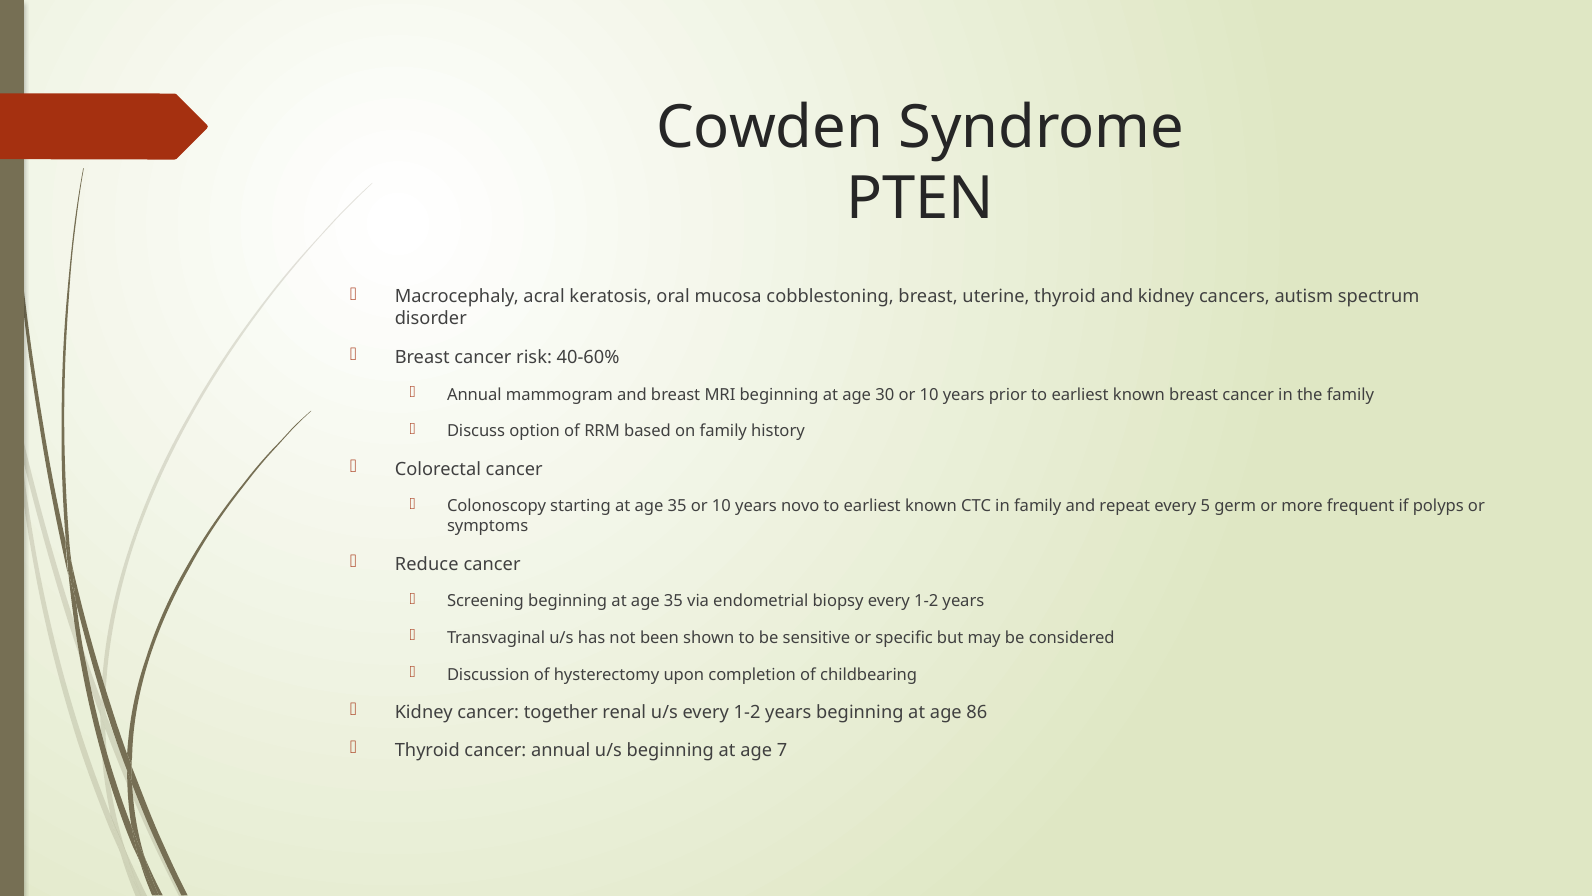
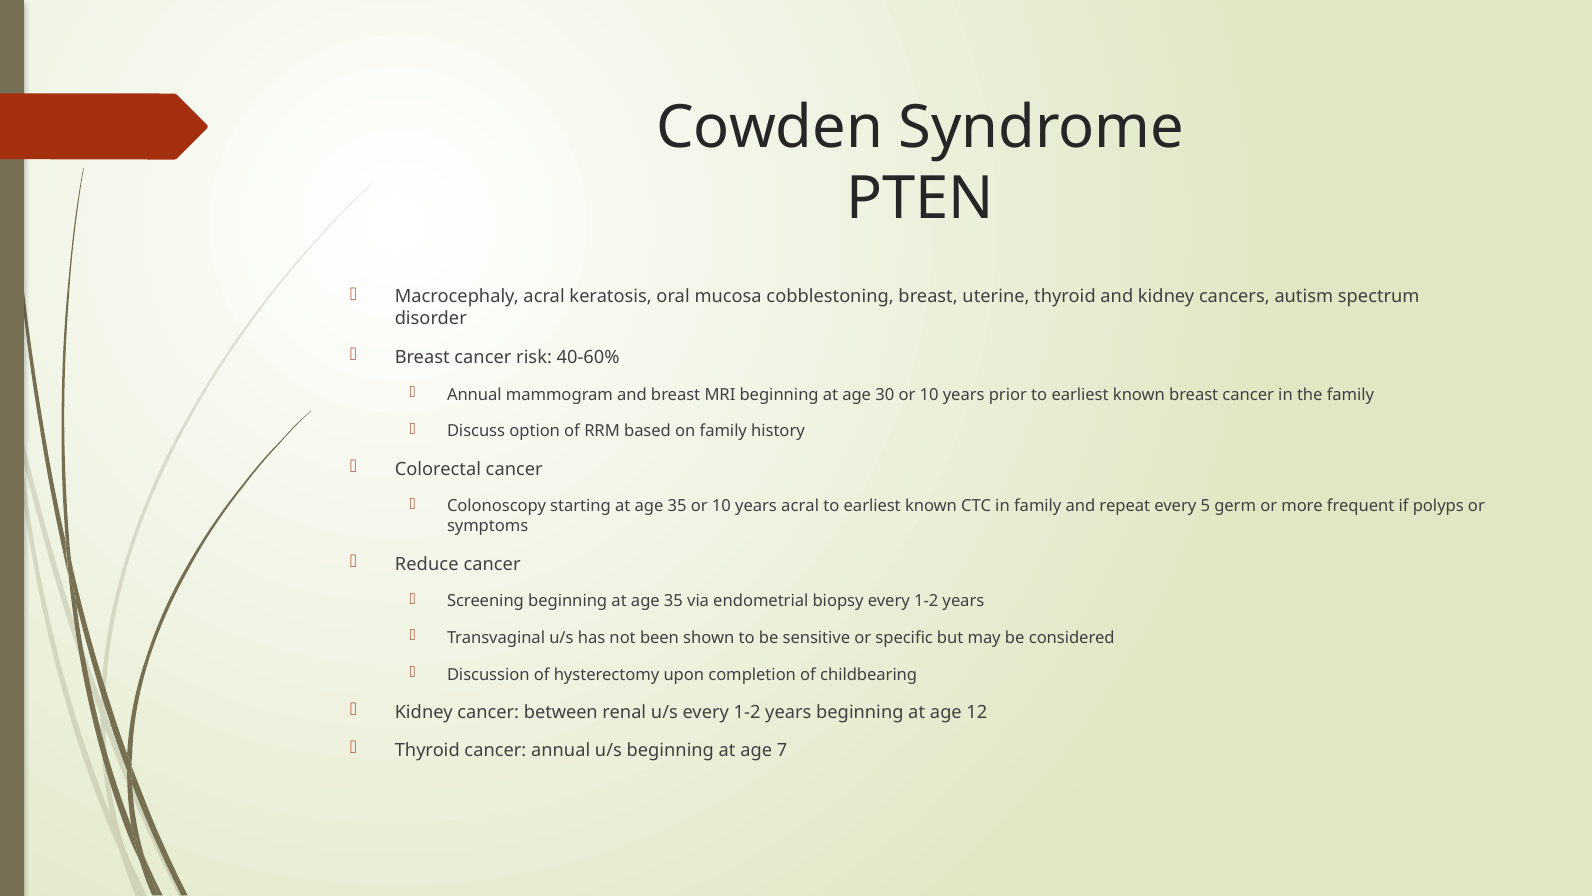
years novo: novo -> acral
together: together -> between
86: 86 -> 12
